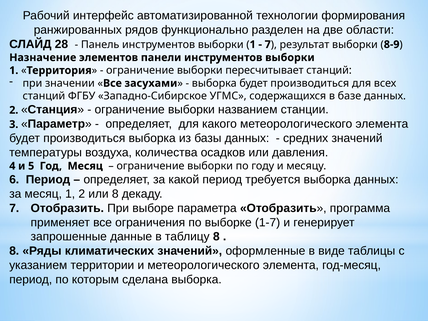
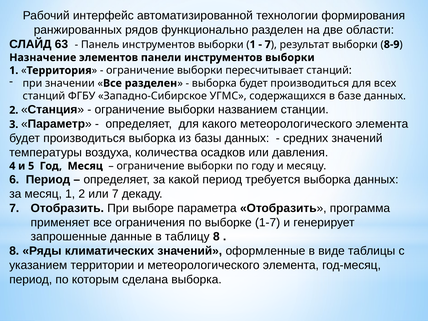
28: 28 -> 63
Все засухами: засухами -> разделен
или 8: 8 -> 7
